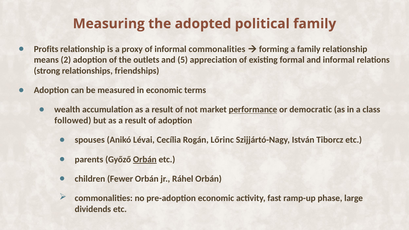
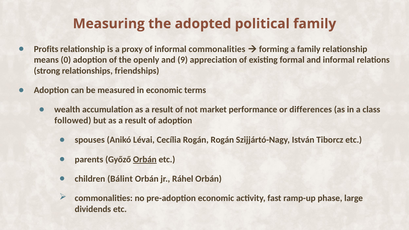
2: 2 -> 0
outlets: outlets -> openly
5: 5 -> 9
performance underline: present -> none
democratic: democratic -> differences
Rogán Lőrinc: Lőrinc -> Rogán
Fewer: Fewer -> Bálint
